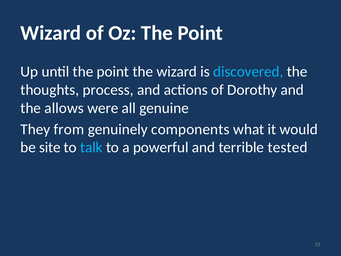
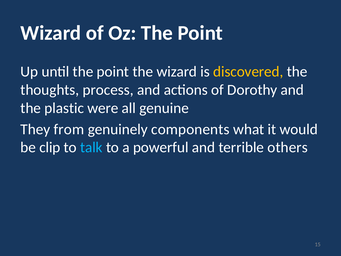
discovered colour: light blue -> yellow
allows: allows -> plastic
site: site -> clip
tested: tested -> others
